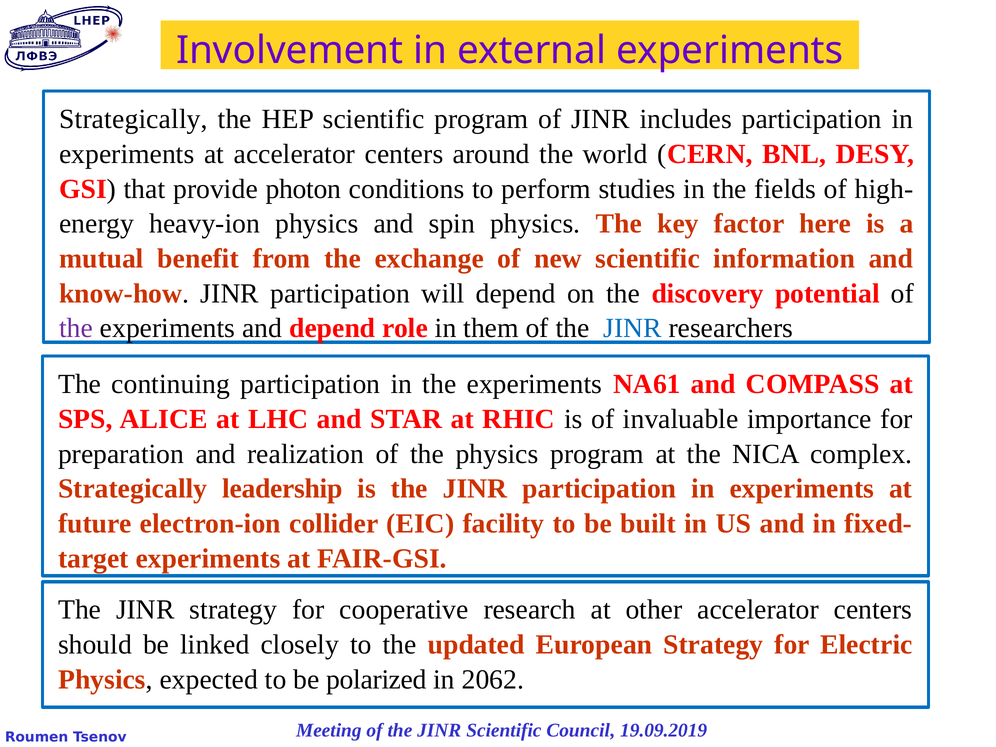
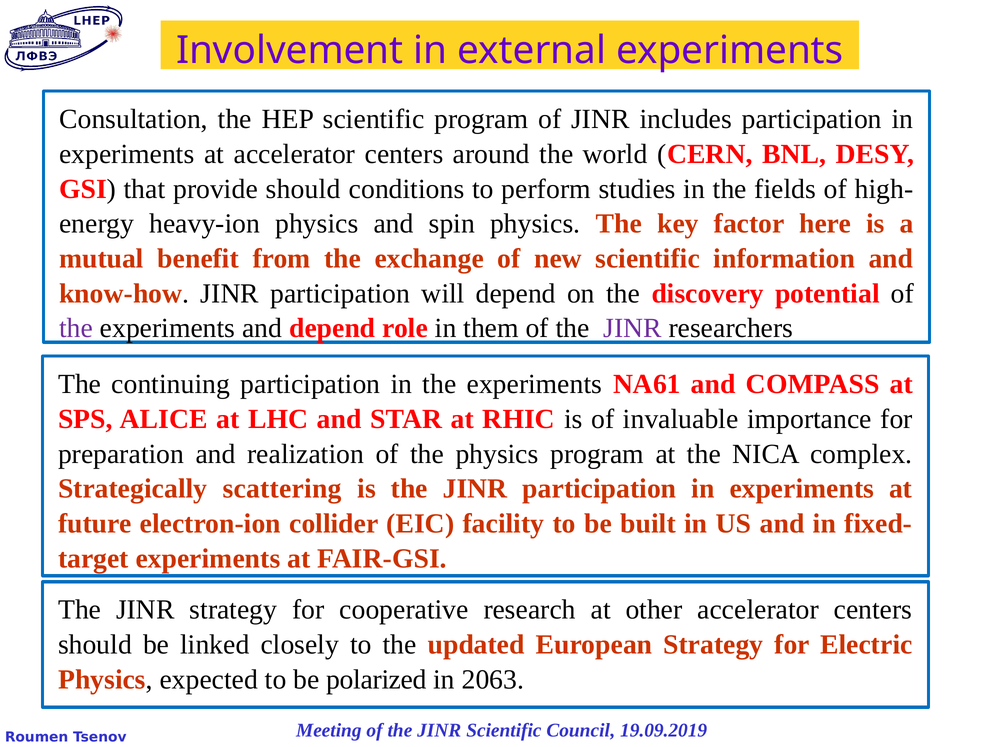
Strategically at (133, 119): Strategically -> Consultation
provide photon: photon -> should
JINR at (632, 328) colour: blue -> purple
leadership: leadership -> scattering
2062: 2062 -> 2063
